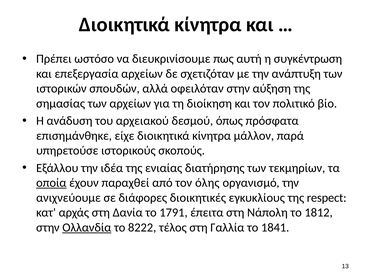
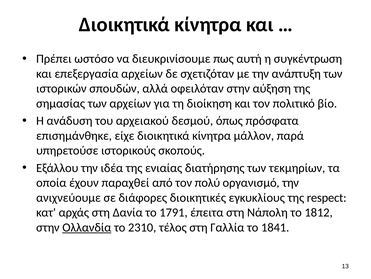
οποία underline: present -> none
όλης: όλης -> πολύ
8222: 8222 -> 2310
